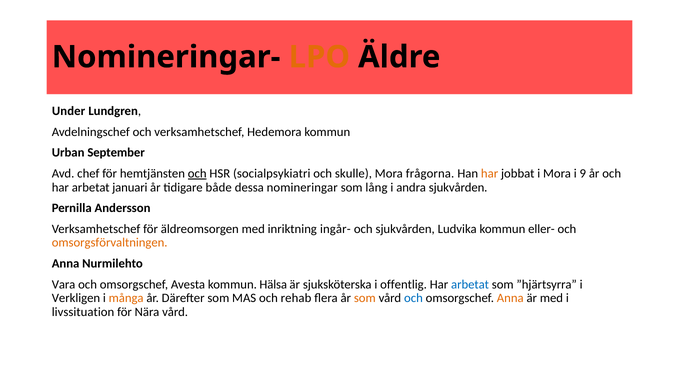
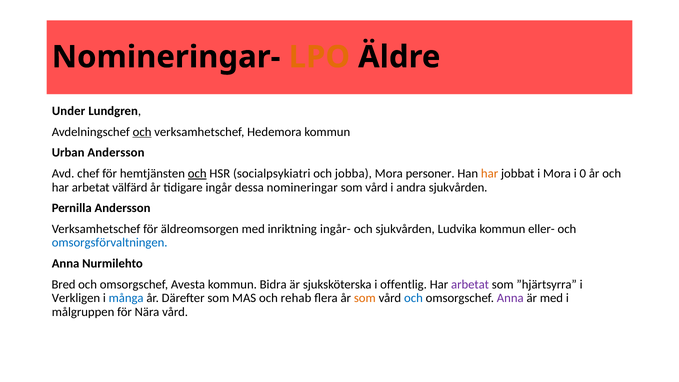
och at (142, 132) underline: none -> present
Urban September: September -> Andersson
skulle: skulle -> jobba
frågorna: frågorna -> personer
9: 9 -> 0
januari: januari -> välfärd
både: både -> ingår
lång at (376, 187): lång -> vård
omsorgsförvaltningen colour: orange -> blue
Vara: Vara -> Bred
Hälsa: Hälsa -> Bidra
arbetat at (470, 284) colour: blue -> purple
många colour: orange -> blue
Anna at (510, 298) colour: orange -> purple
livssituation: livssituation -> målgruppen
